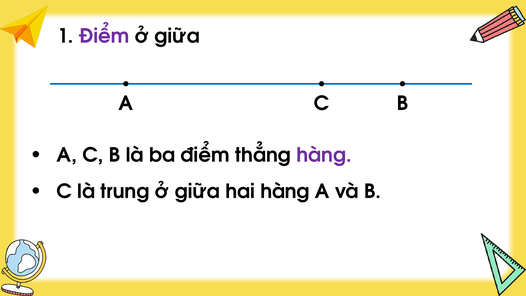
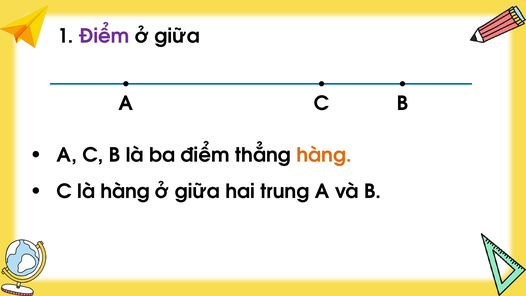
hàng at (324, 155) colour: purple -> orange
là trung: trung -> hàng
hai hàng: hàng -> trung
